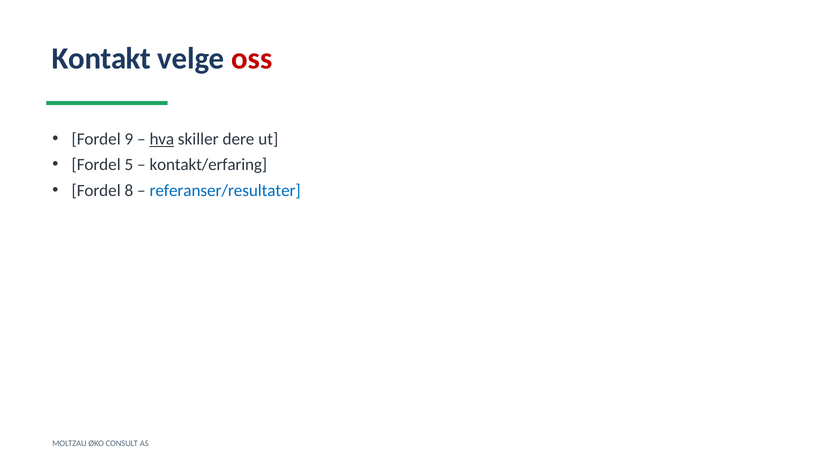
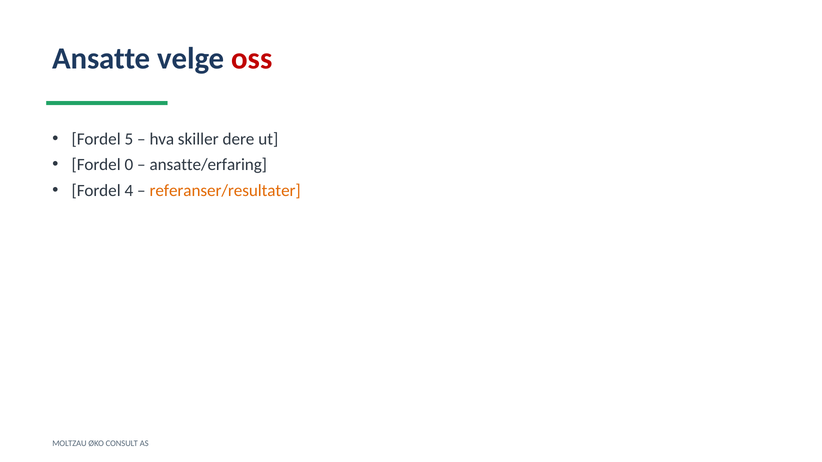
Kontakt: Kontakt -> Ansatte
9: 9 -> 5
hva underline: present -> none
5: 5 -> 0
kontakt/erfaring: kontakt/erfaring -> ansatte/erfaring
8: 8 -> 4
referanser/resultater colour: blue -> orange
